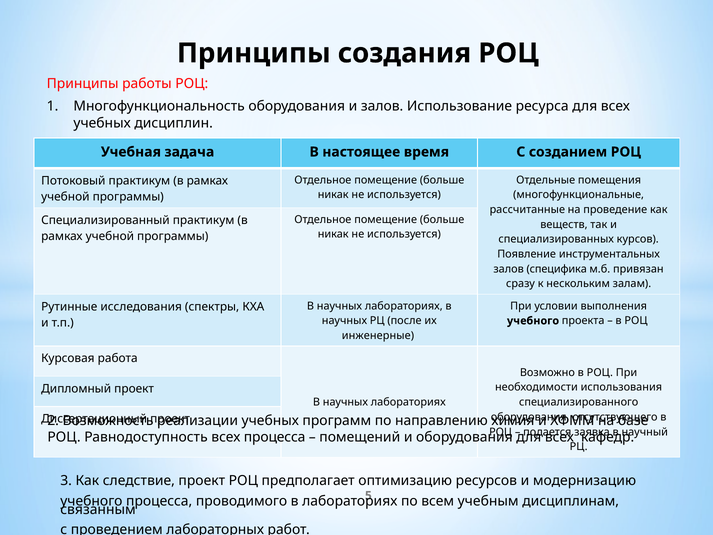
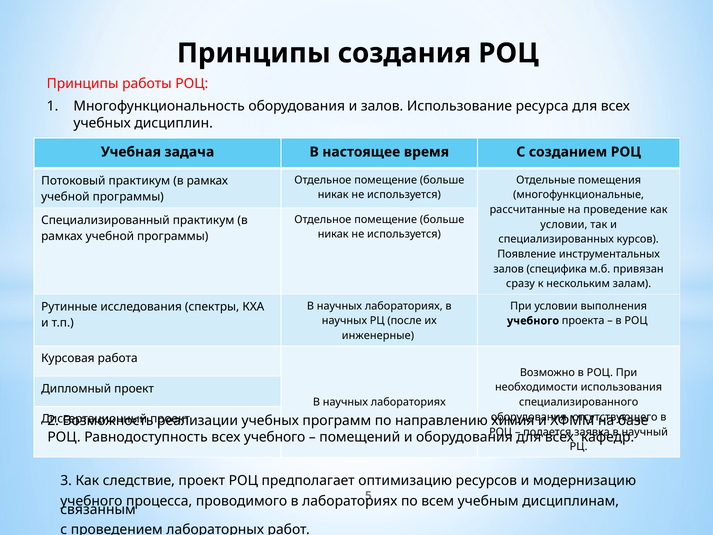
веществ at (564, 224): веществ -> условии
всех процесса: процесса -> учебного
